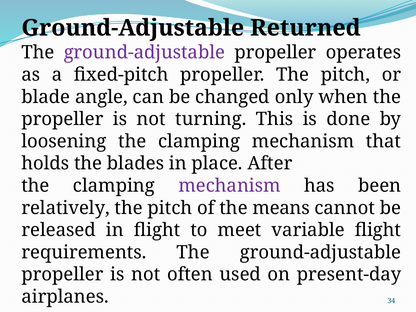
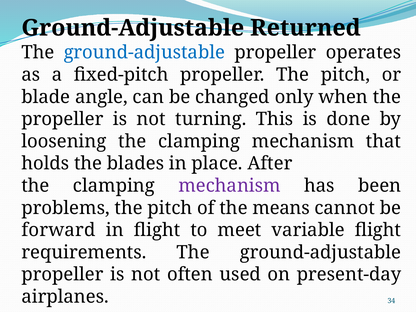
ground-adjustable at (144, 53) colour: purple -> blue
relatively: relatively -> problems
released: released -> forward
